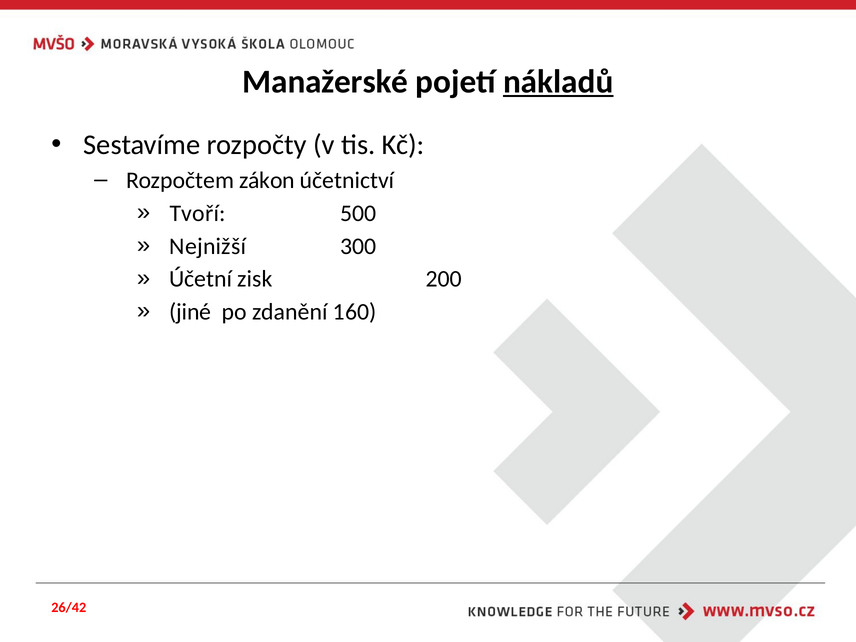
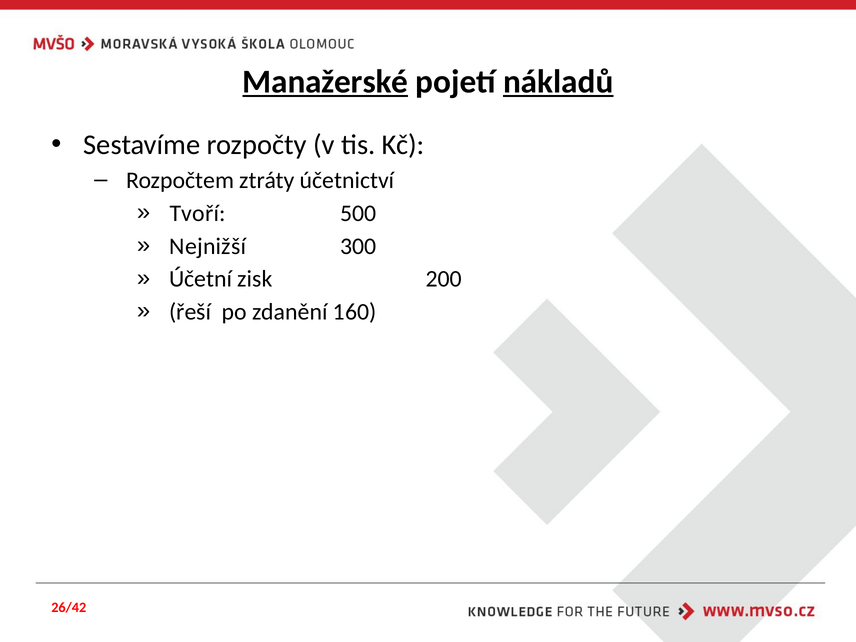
Manažerské underline: none -> present
zákon: zákon -> ztráty
jiné: jiné -> řeší
